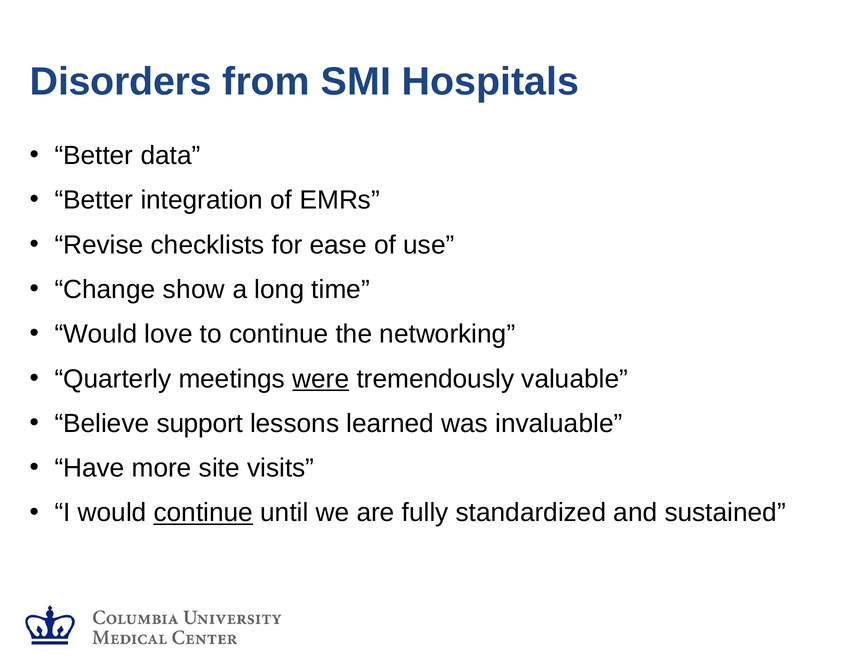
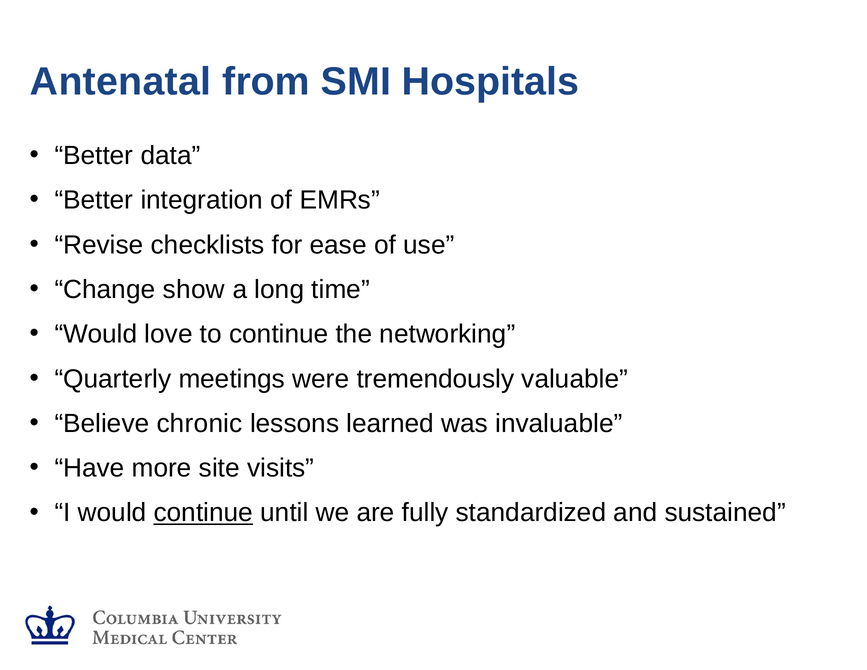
Disorders: Disorders -> Antenatal
were underline: present -> none
support: support -> chronic
